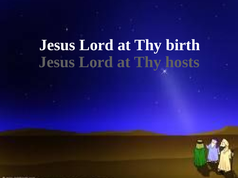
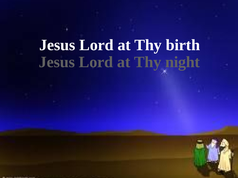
hosts: hosts -> night
